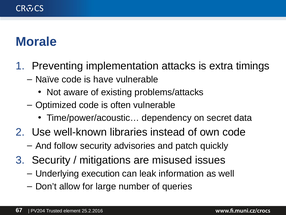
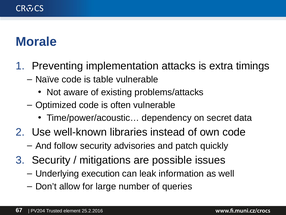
have: have -> table
misused: misused -> possible
